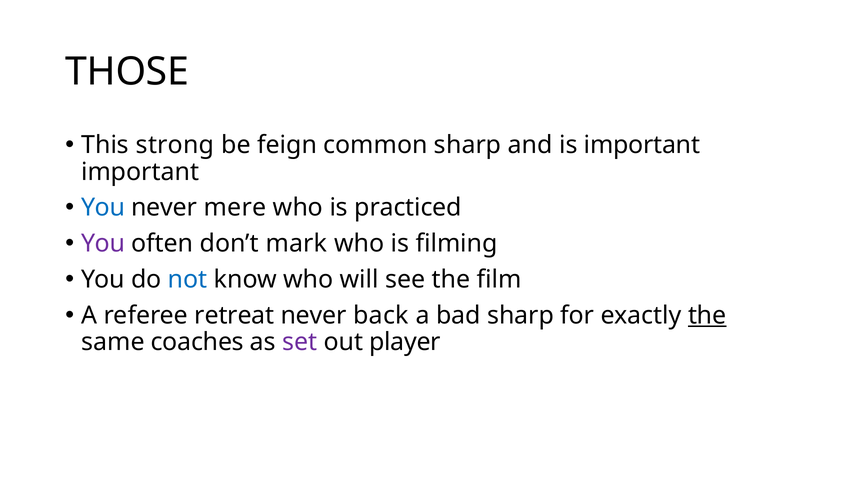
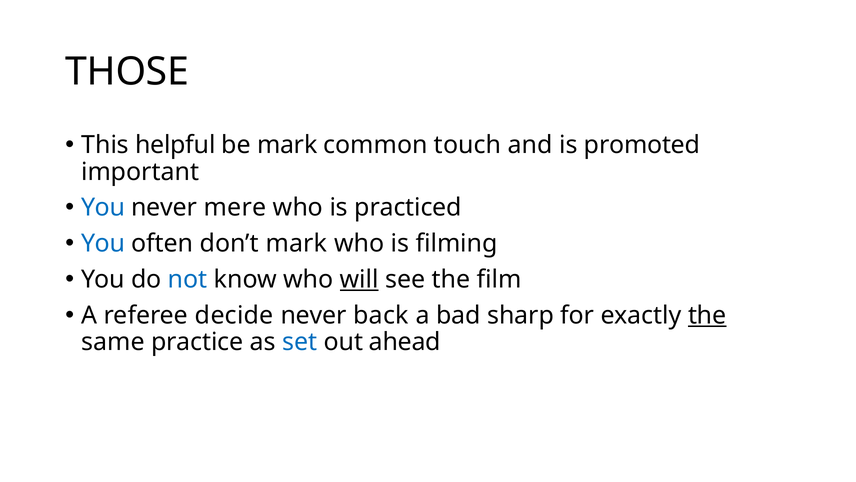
strong: strong -> helpful
be feign: feign -> mark
common sharp: sharp -> touch
is important: important -> promoted
You at (103, 243) colour: purple -> blue
will underline: none -> present
retreat: retreat -> decide
coaches: coaches -> practice
set colour: purple -> blue
player: player -> ahead
